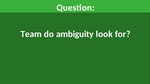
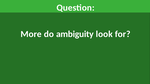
Team: Team -> More
